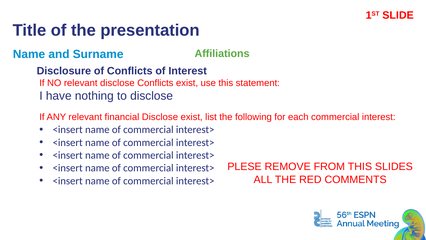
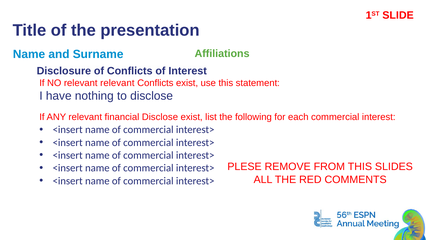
relevant disclose: disclose -> relevant
